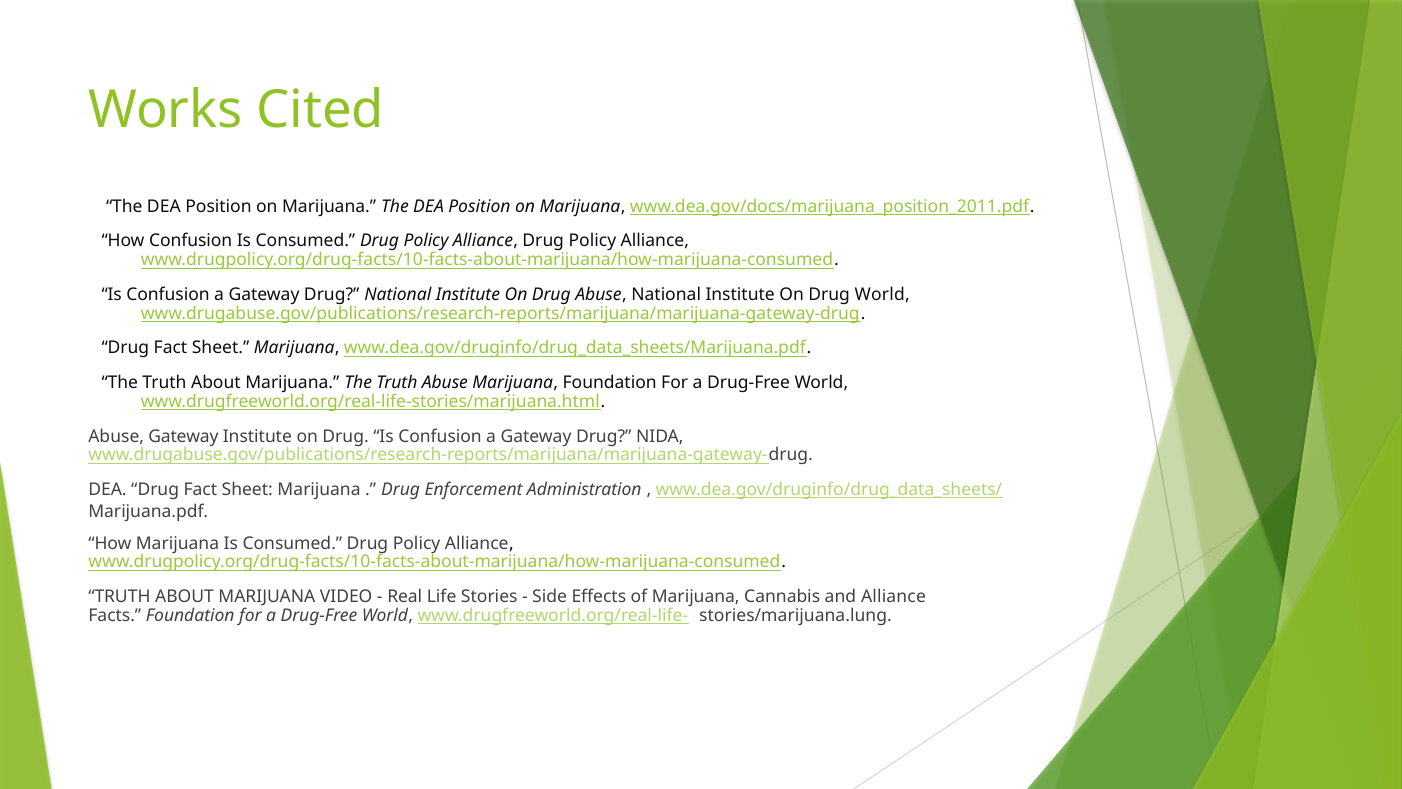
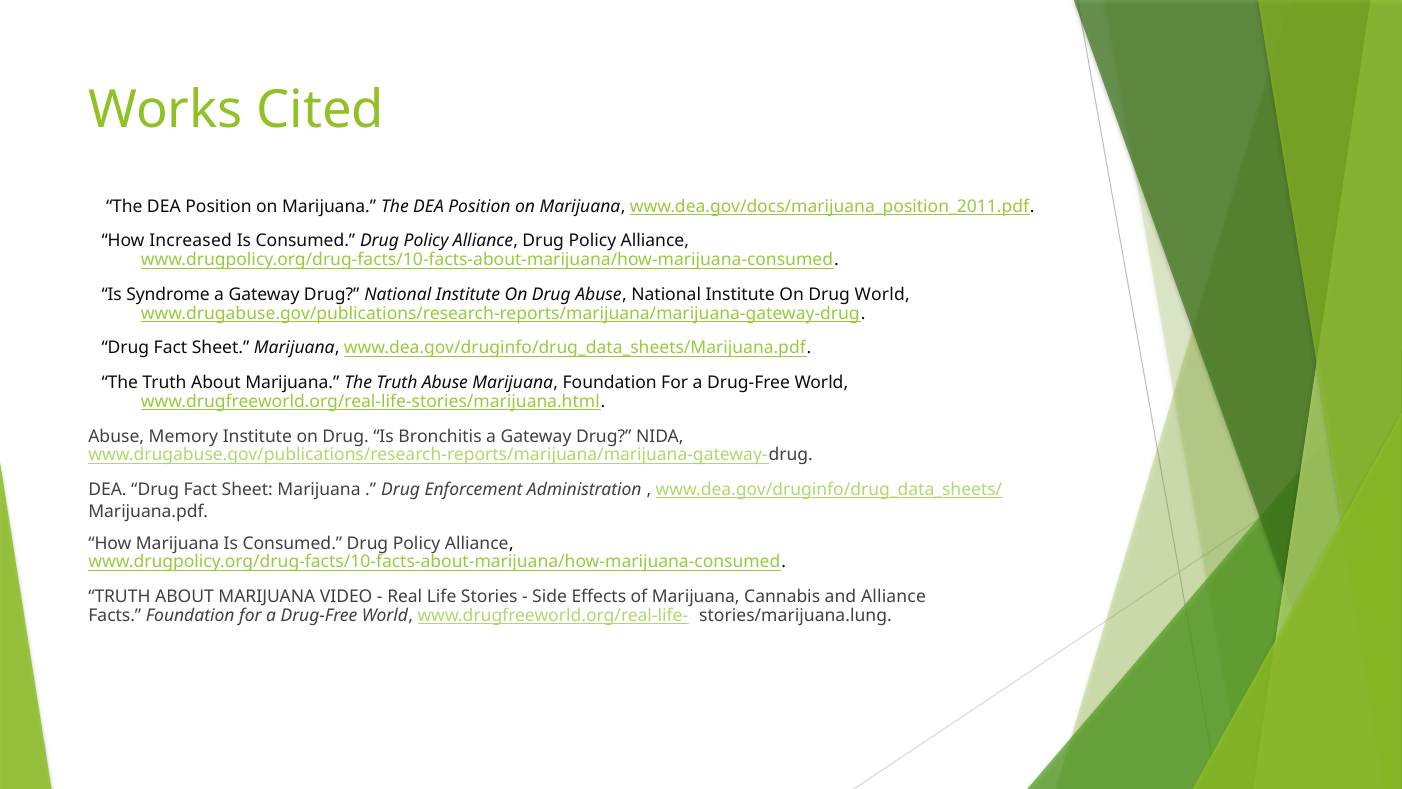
How Confusion: Confusion -> Increased
Confusion at (168, 295): Confusion -> Syndrome
Abuse Gateway: Gateway -> Memory
Drug Is Confusion: Confusion -> Bronchitis
